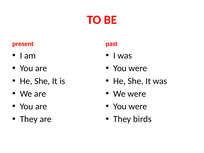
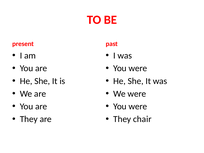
birds: birds -> chair
